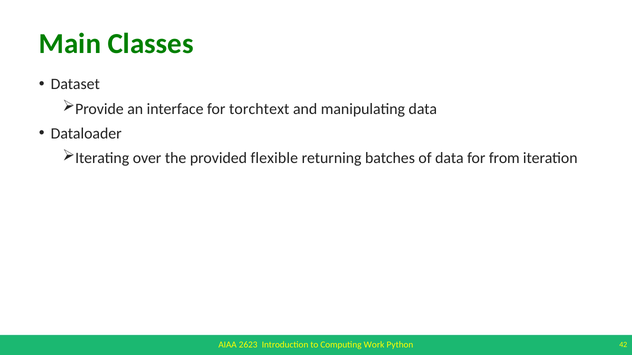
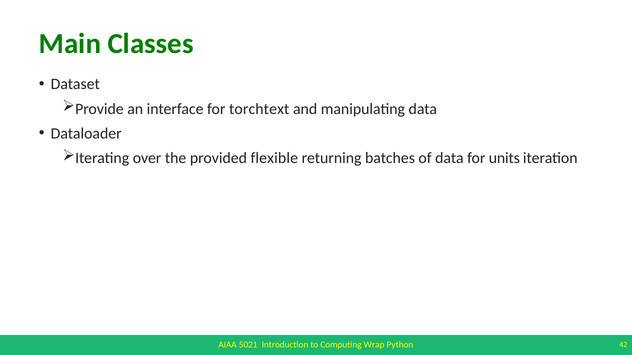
from: from -> units
2623: 2623 -> 5021
Work: Work -> Wrap
